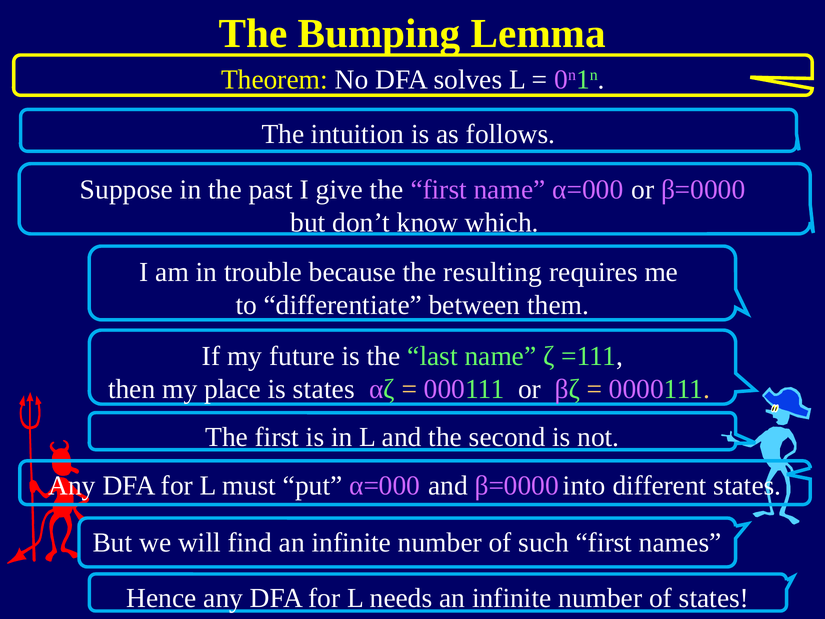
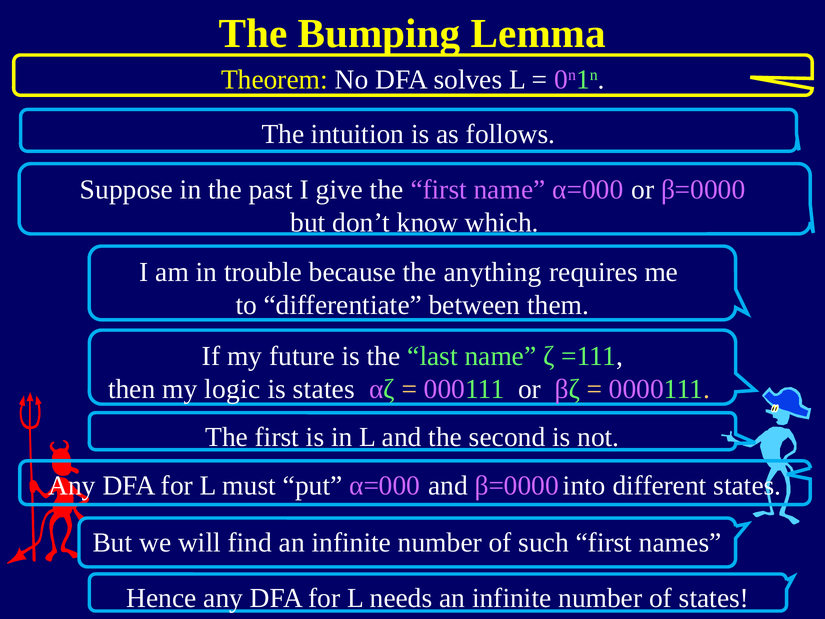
resulting: resulting -> anything
place: place -> logic
